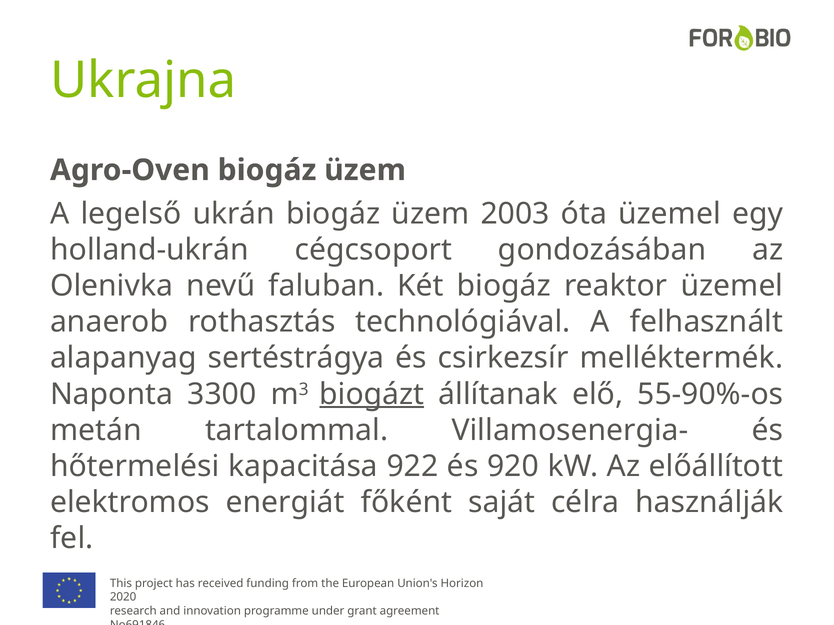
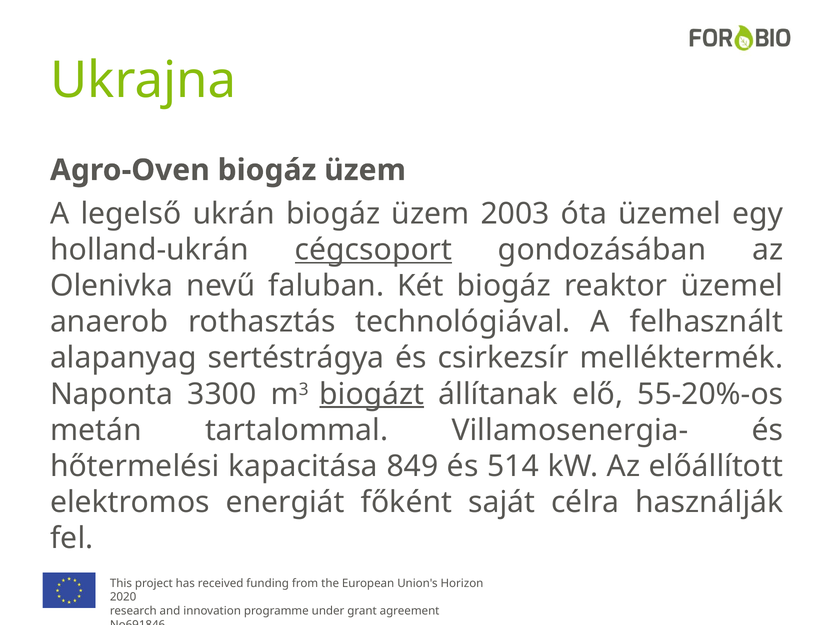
cégcsoport underline: none -> present
55-90%-os: 55-90%-os -> 55-20%-os
922: 922 -> 849
920: 920 -> 514
